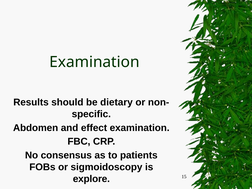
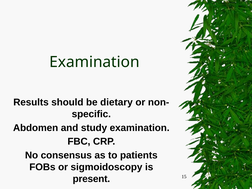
effect: effect -> study
explore: explore -> present
